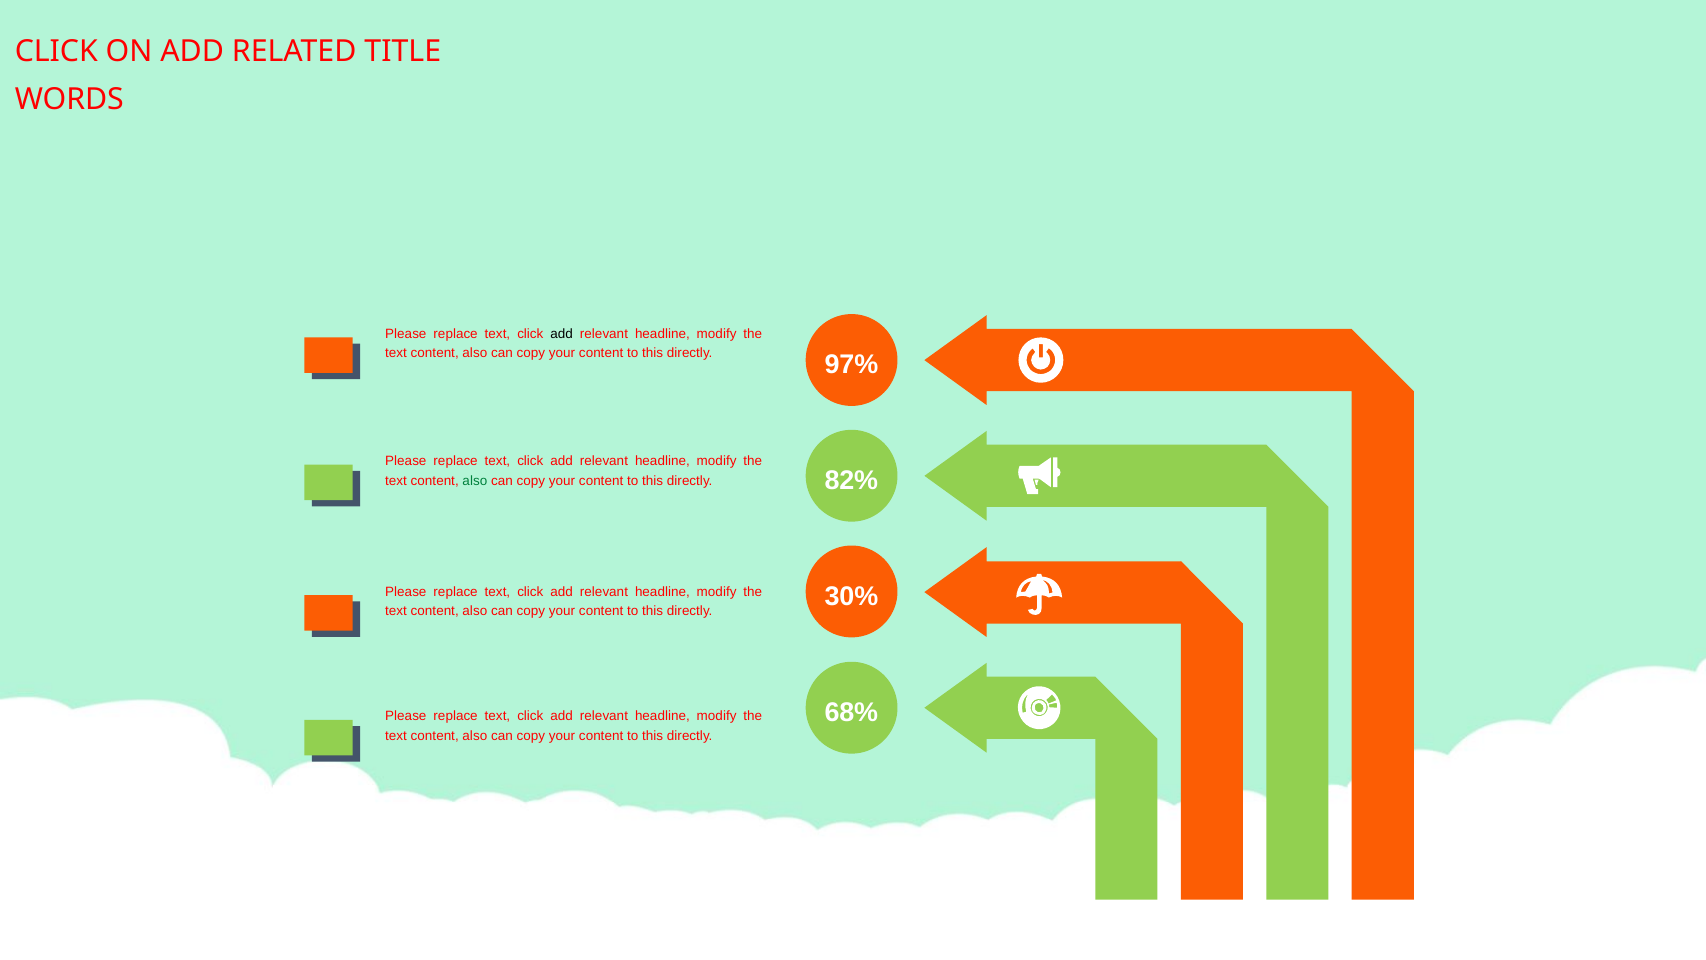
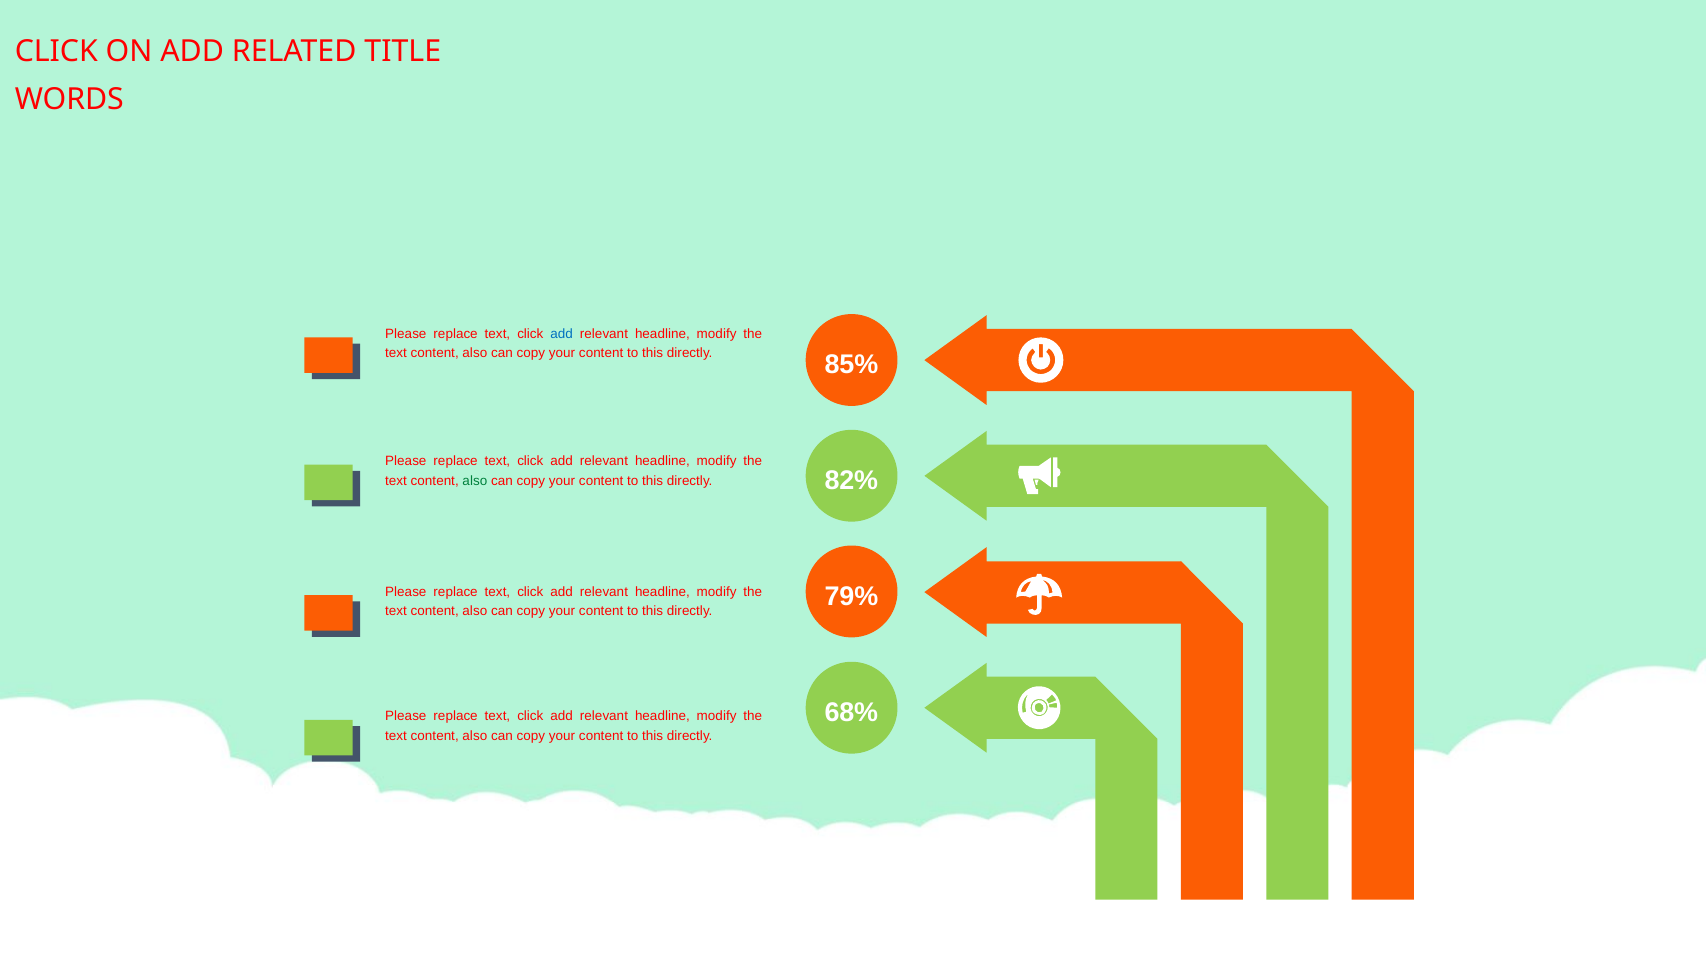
add at (562, 334) colour: black -> blue
97%: 97% -> 85%
30%: 30% -> 79%
